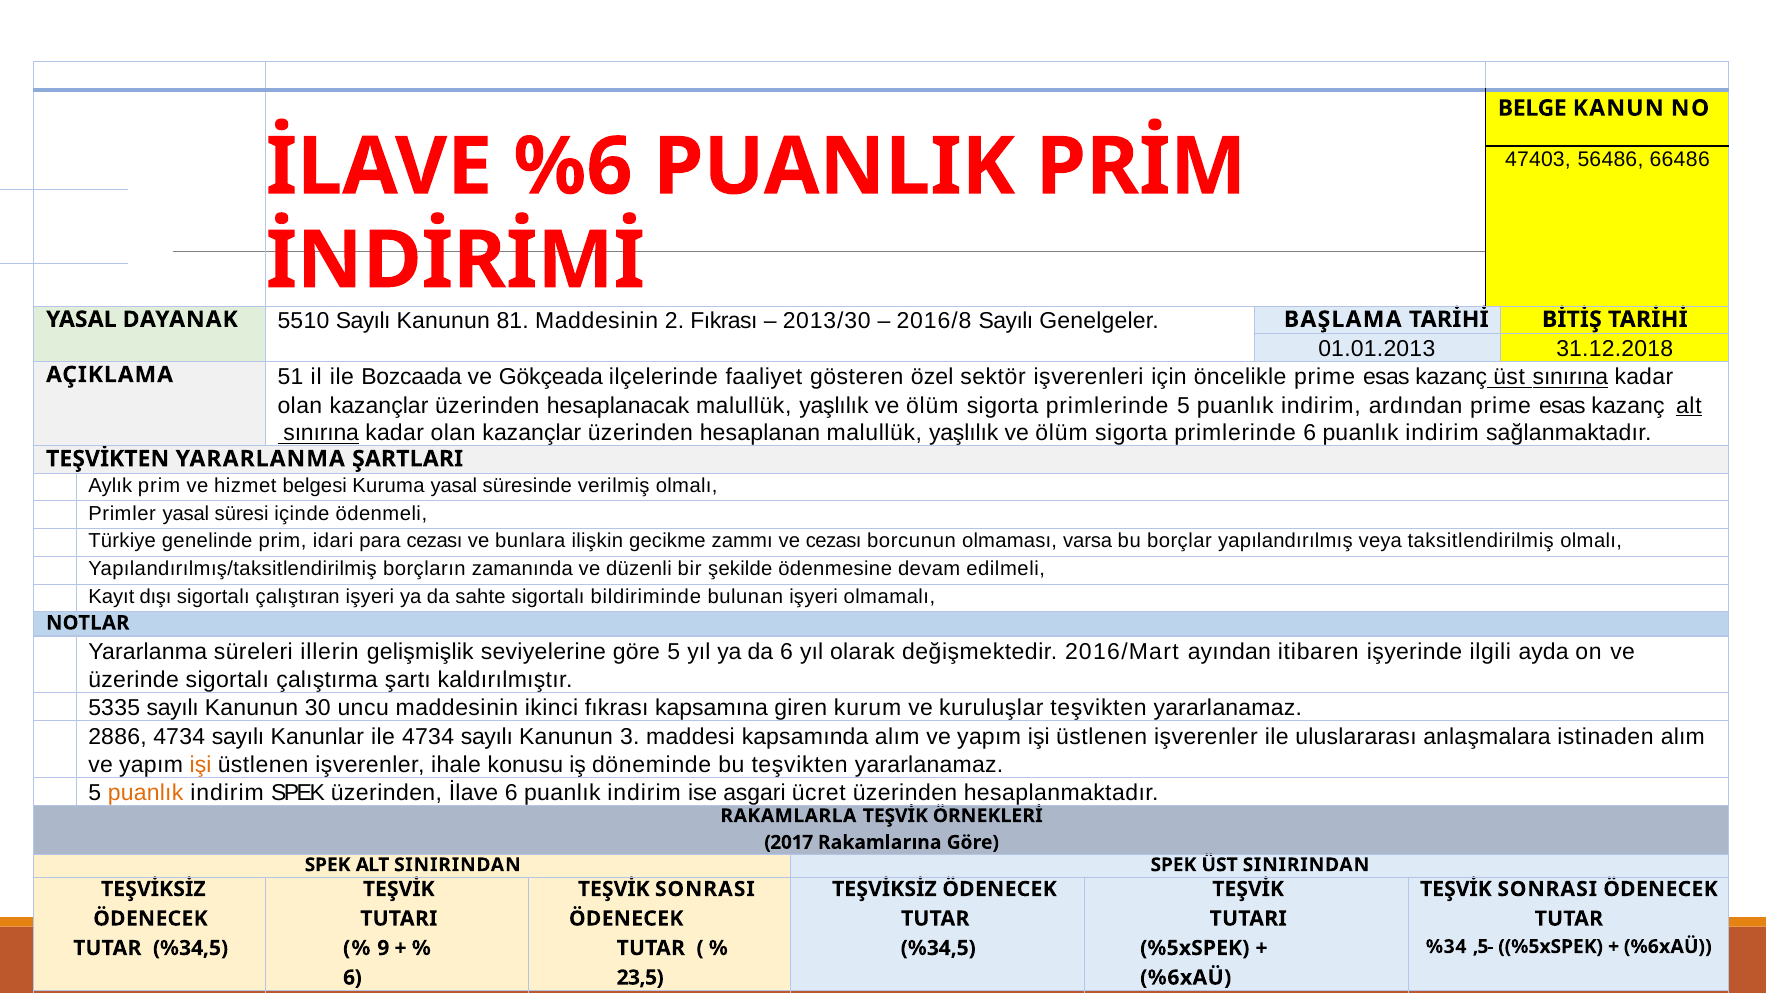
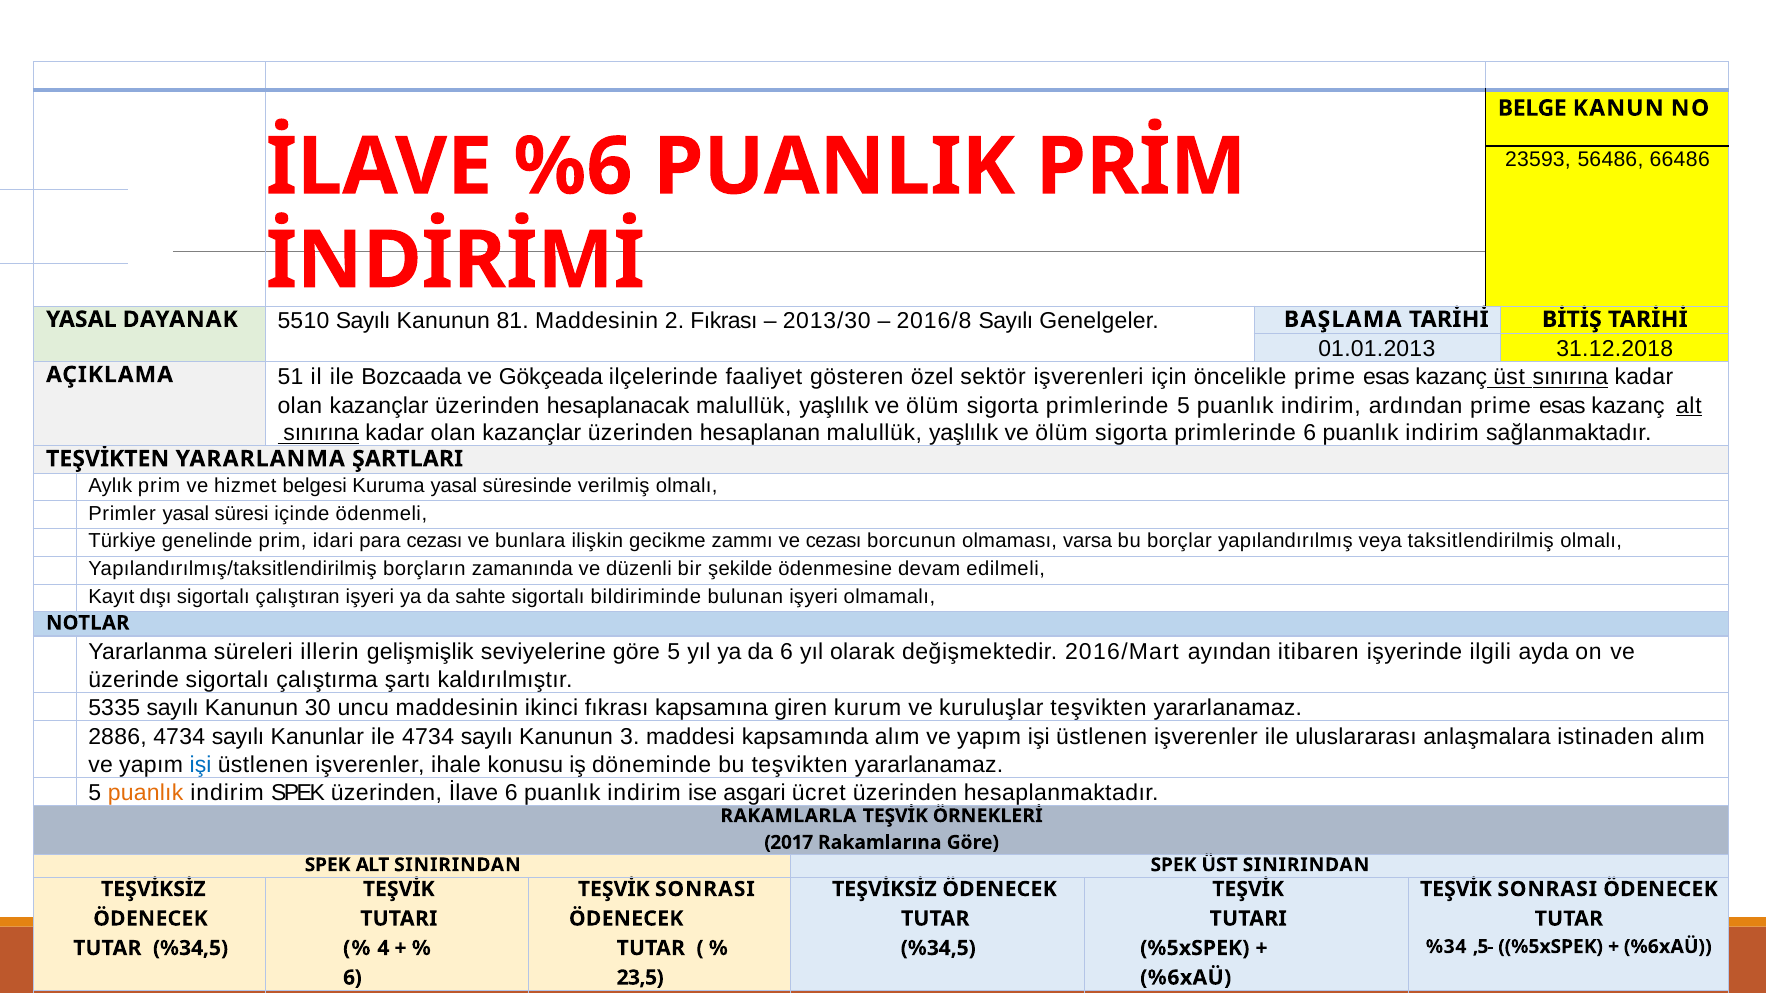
47403: 47403 -> 23593
işi at (201, 765) colour: orange -> blue
9: 9 -> 4
